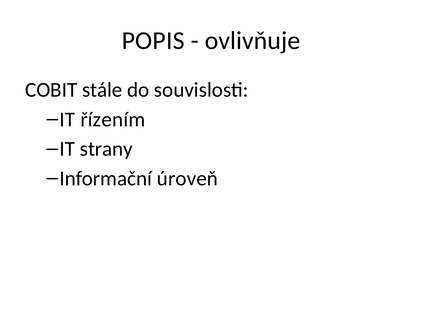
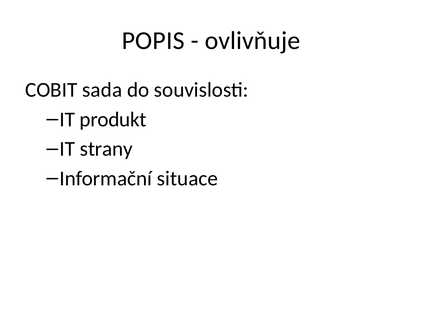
stále: stále -> sada
řízením: řízením -> produkt
úroveň: úroveň -> situace
